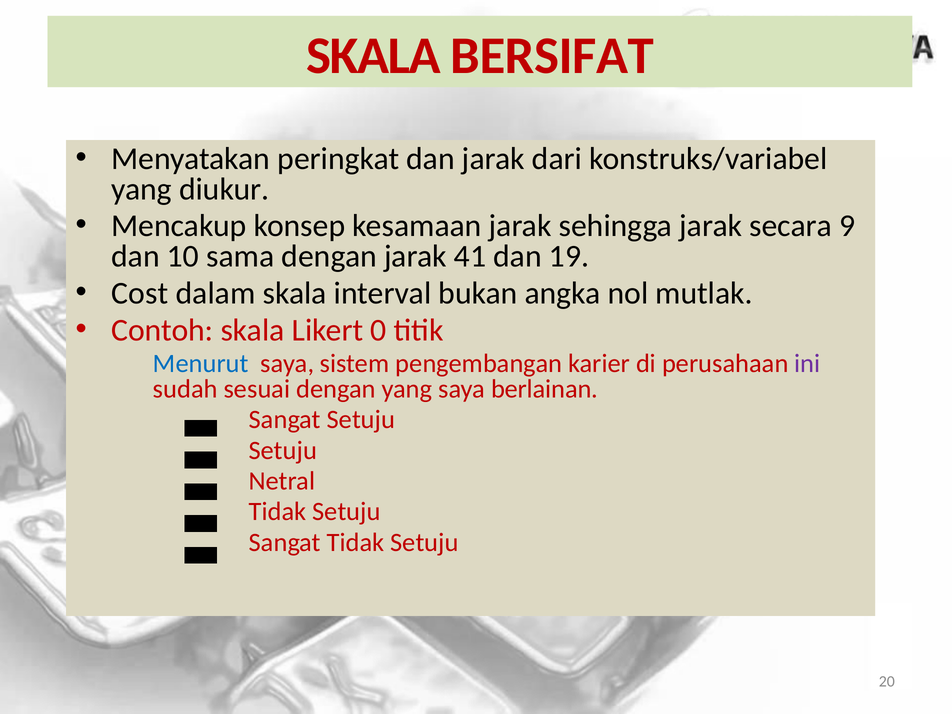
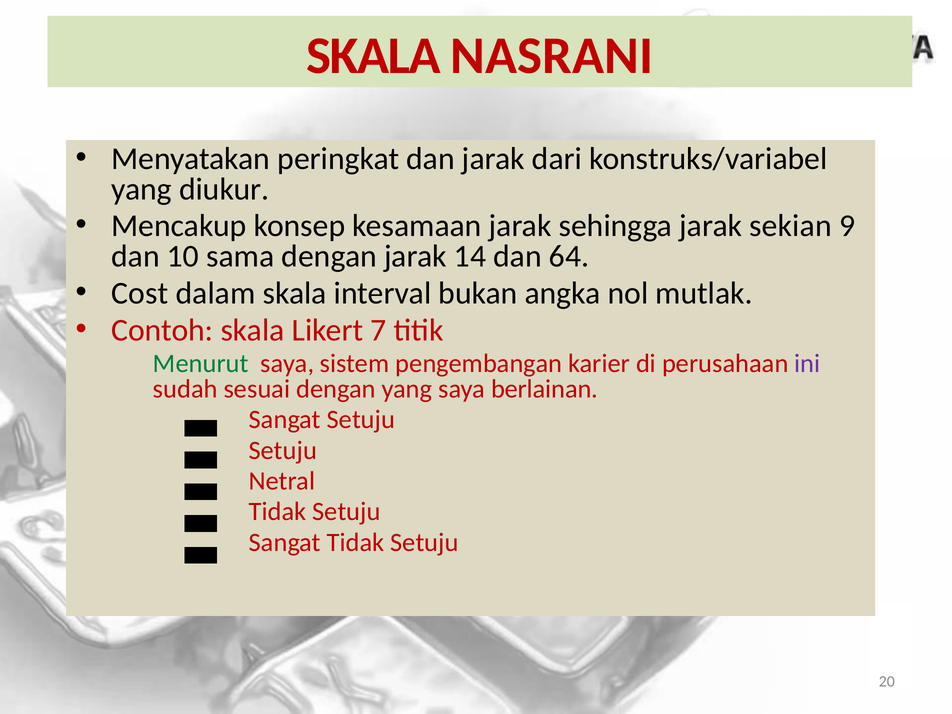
BERSIFAT: BERSIFAT -> NASRANI
secara: secara -> sekian
41: 41 -> 14
19: 19 -> 64
0: 0 -> 7
Menurut colour: blue -> green
